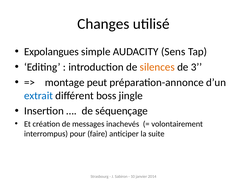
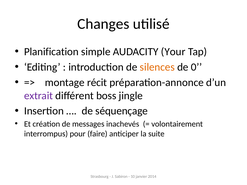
Expolangues: Expolangues -> Planification
Sens: Sens -> Your
3: 3 -> 0
peut: peut -> récit
extrait colour: blue -> purple
